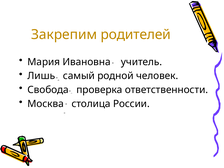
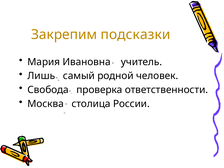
родителей: родителей -> подсказки
